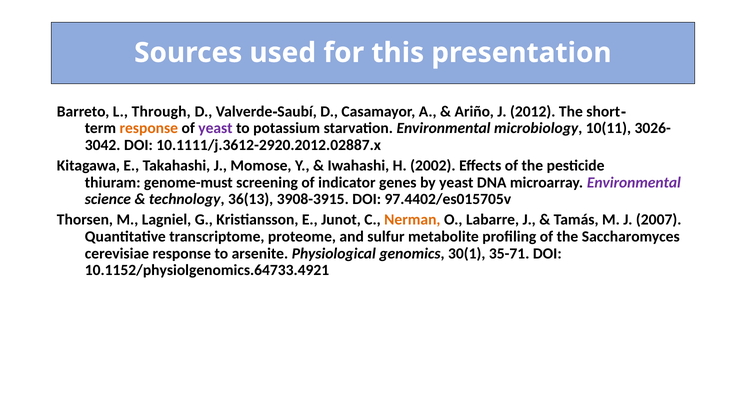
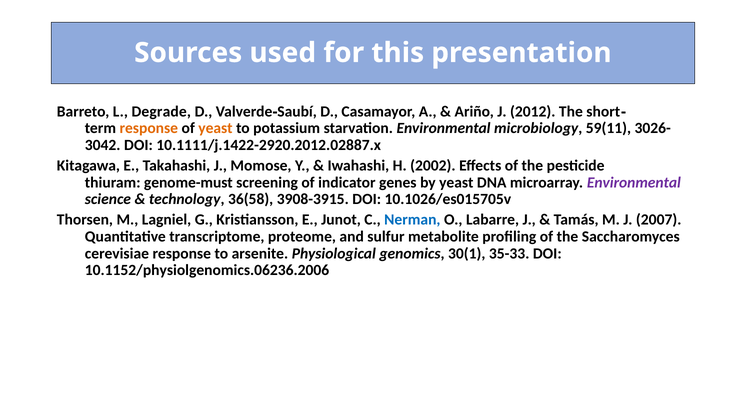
Through: Through -> Degrade
yeast at (215, 128) colour: purple -> orange
10(11: 10(11 -> 59(11
10.1111/j.3612-2920.2012.02887.x: 10.1111/j.3612-2920.2012.02887.x -> 10.1111/j.1422-2920.2012.02887.x
36(13: 36(13 -> 36(58
97.4402/es015705v: 97.4402/es015705v -> 10.1026/es015705v
Nerman colour: orange -> blue
35-71: 35-71 -> 35-33
10.1152/physiolgenomics.64733.4921: 10.1152/physiolgenomics.64733.4921 -> 10.1152/physiolgenomics.06236.2006
